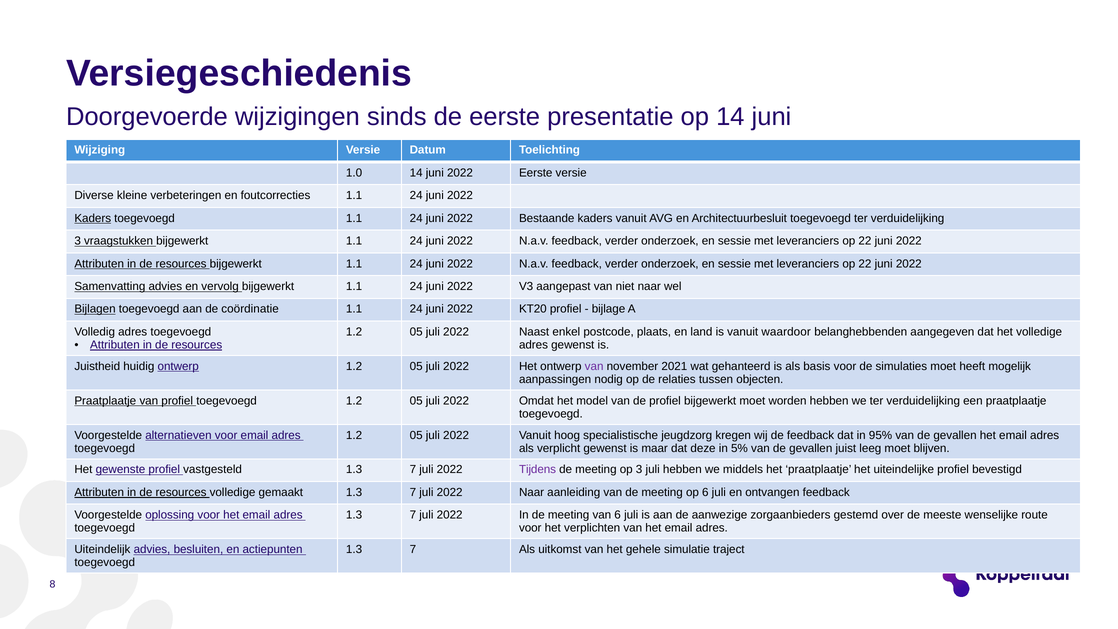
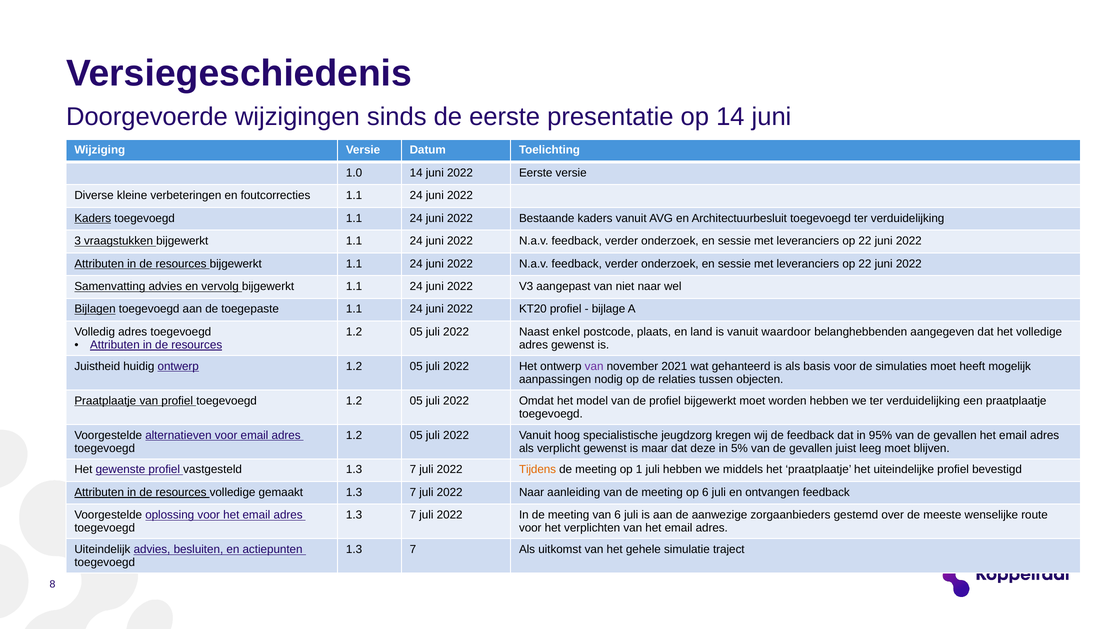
coördinatie: coördinatie -> toegepaste
Tijdens colour: purple -> orange
op 3: 3 -> 1
